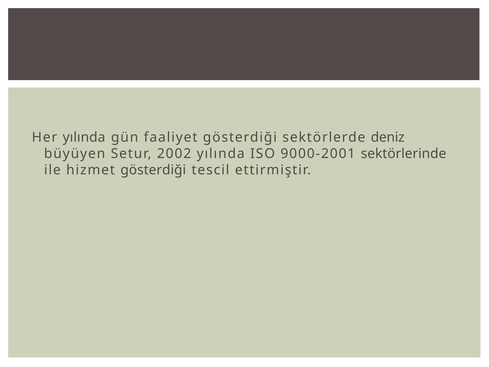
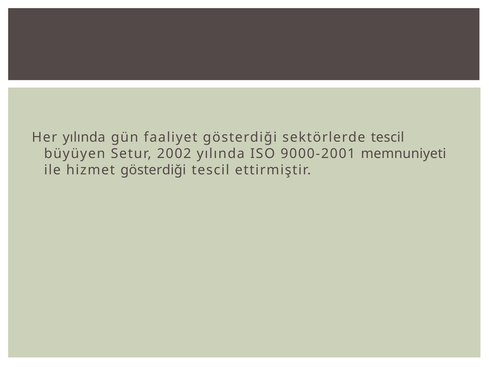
sektörlerde deniz: deniz -> tescil
sektörlerinde: sektörlerinde -> memnuniyeti
